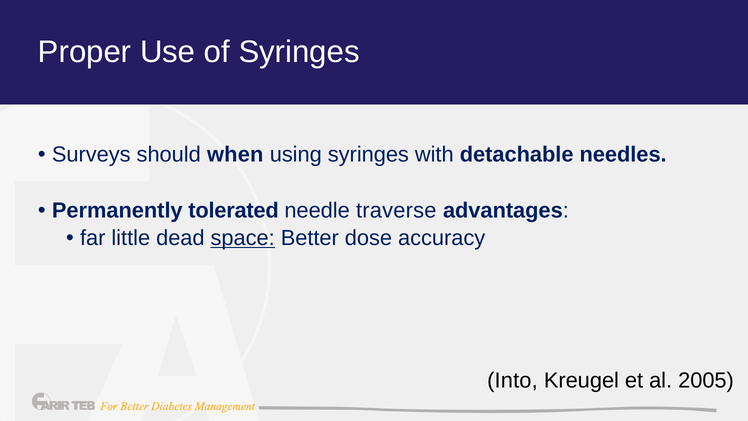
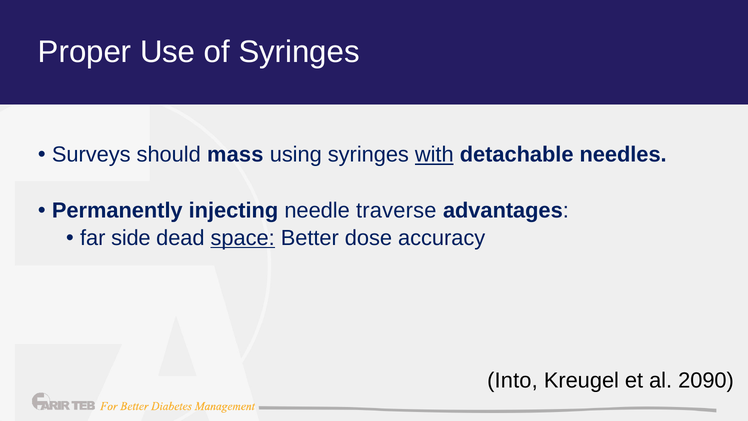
when: when -> mass
with underline: none -> present
tolerated: tolerated -> injecting
little: little -> side
2005: 2005 -> 2090
